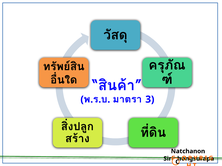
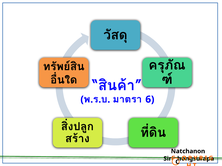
3: 3 -> 6
